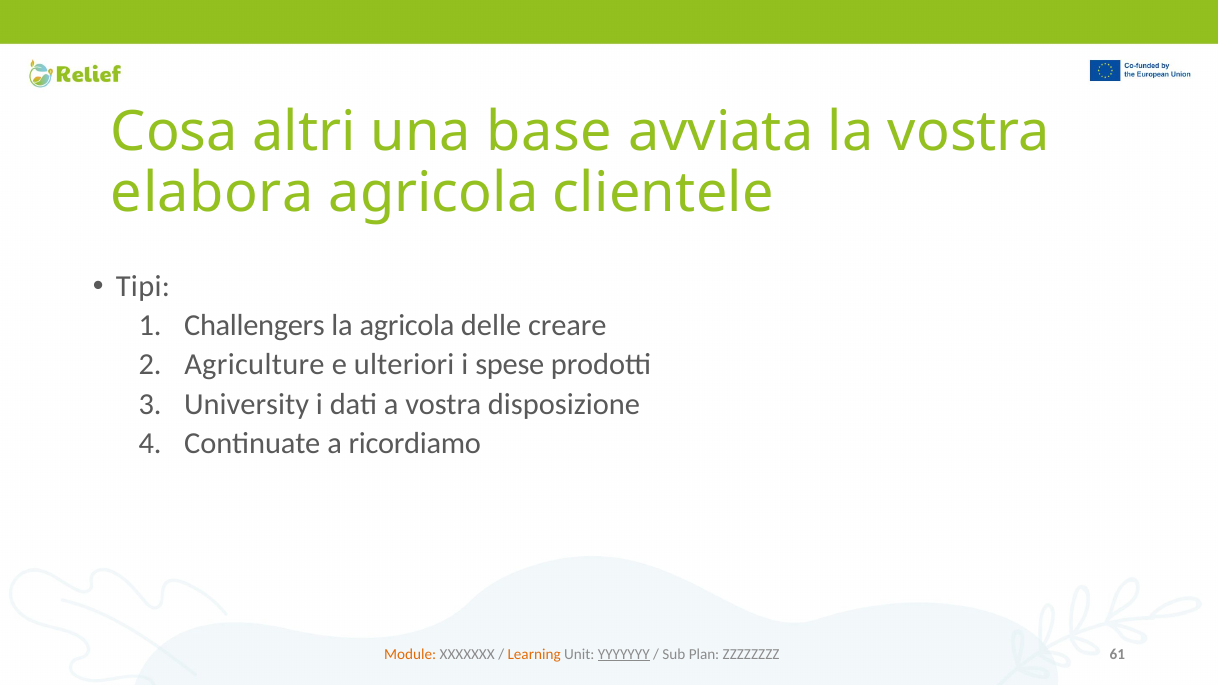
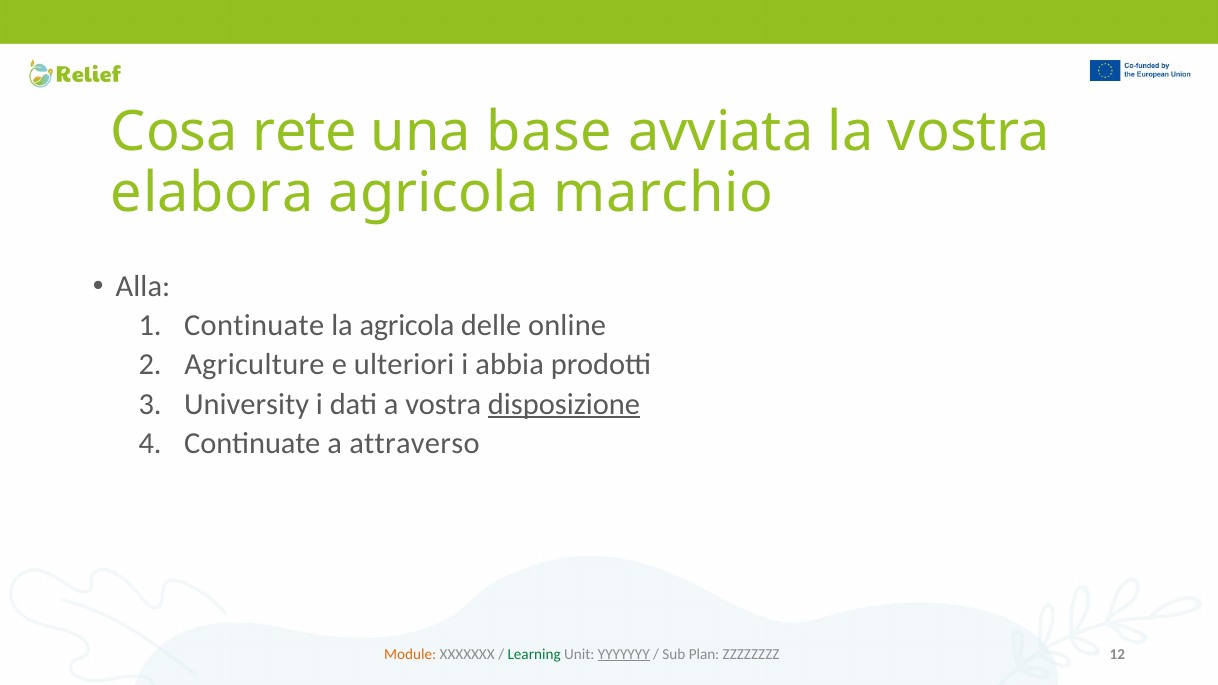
altri: altri -> rete
clientele: clientele -> marchio
Tipi: Tipi -> Alla
Challengers at (254, 326): Challengers -> Continuate
creare: creare -> online
spese: spese -> abbia
disposizione underline: none -> present
ricordiamo: ricordiamo -> attraverso
Learning colour: orange -> green
61: 61 -> 12
